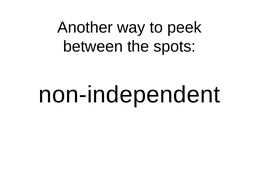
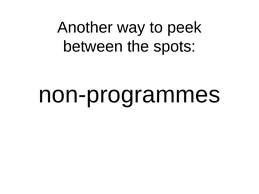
non-independent: non-independent -> non-programmes
